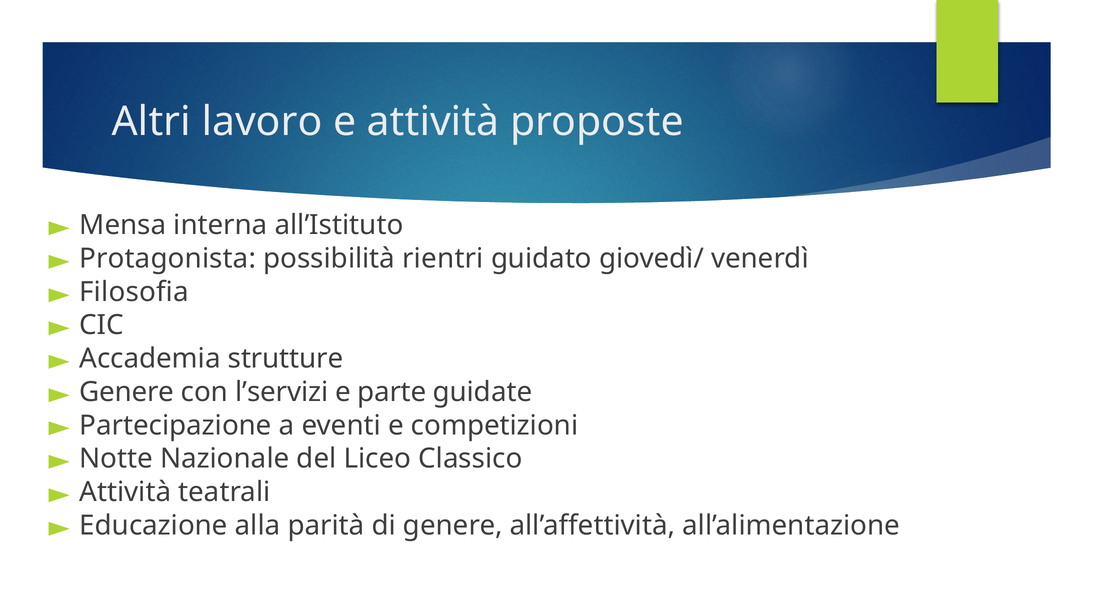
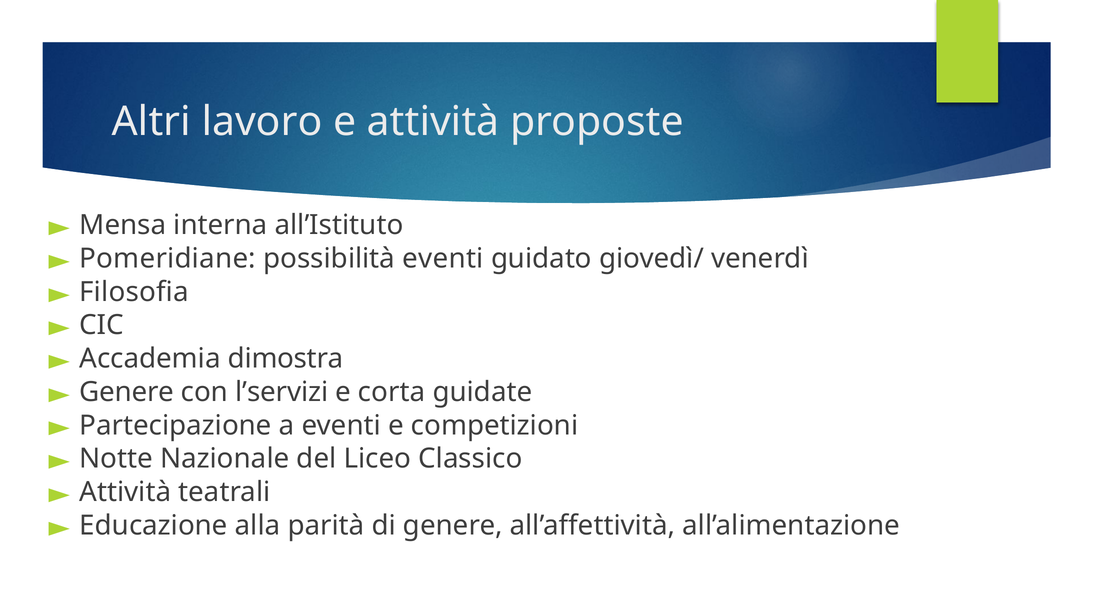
Protagonista: Protagonista -> Pomeridiane
possibilità rientri: rientri -> eventi
strutture: strutture -> dimostra
parte: parte -> corta
